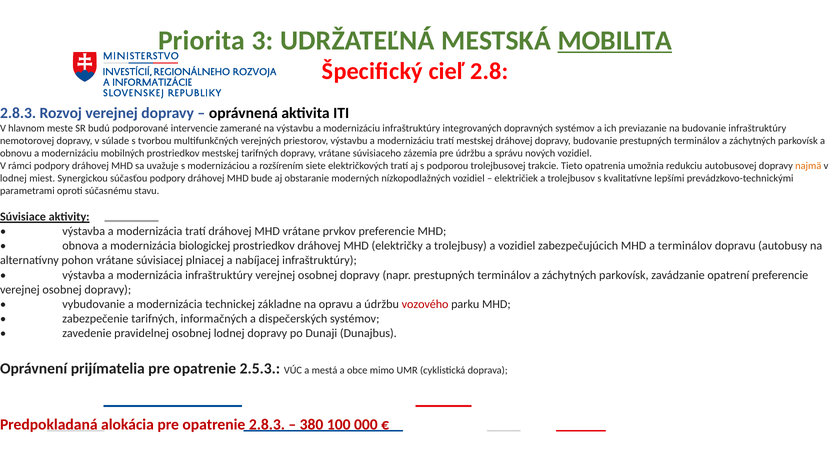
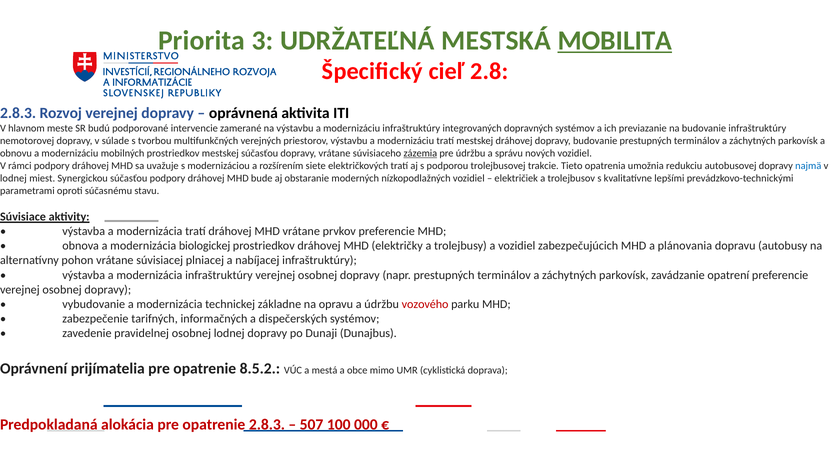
mestskej tarifných: tarifných -> súčasťou
zázemia underline: none -> present
najmä colour: orange -> blue
a terminálov: terminálov -> plánovania
2.5.3: 2.5.3 -> 8.5.2
380: 380 -> 507
